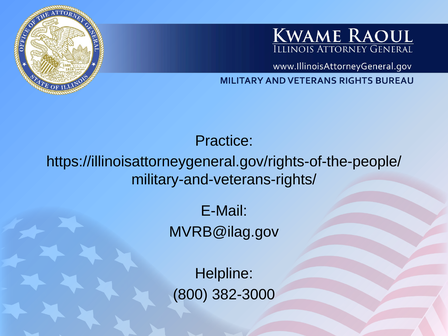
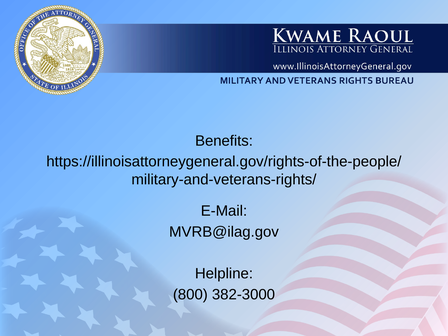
Practice: Practice -> Benefits
